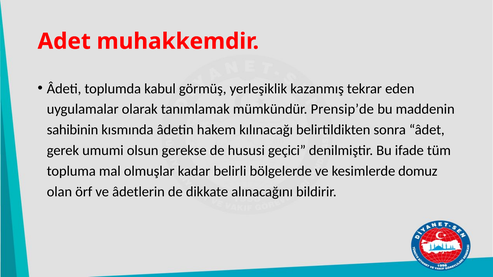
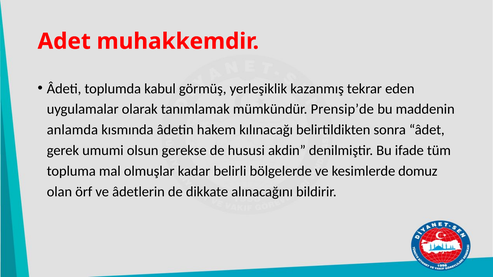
sahibinin: sahibinin -> anlamda
geçici: geçici -> akdin
